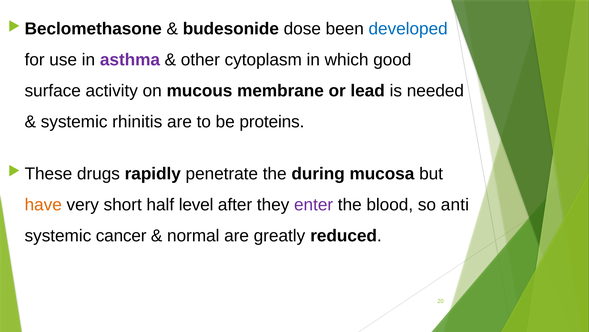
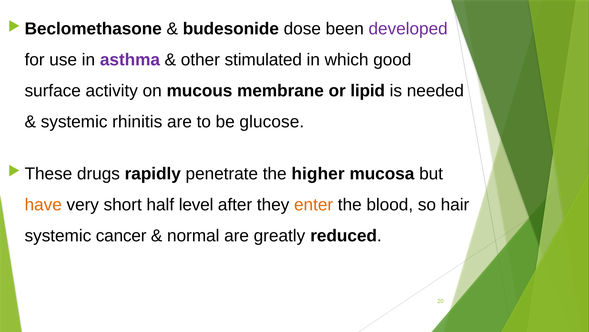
developed colour: blue -> purple
cytoplasm: cytoplasm -> stimulated
lead: lead -> lipid
proteins: proteins -> glucose
during: during -> higher
enter colour: purple -> orange
anti: anti -> hair
